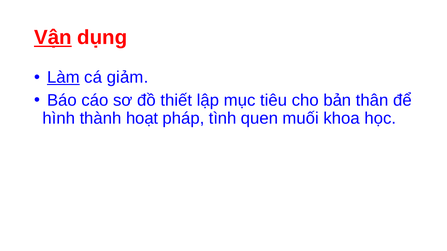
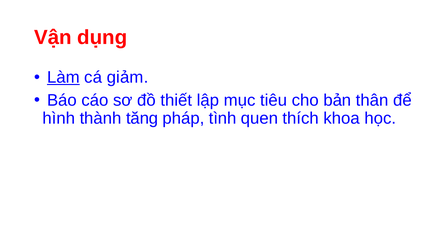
Vận underline: present -> none
hoạt: hoạt -> tăng
muối: muối -> thích
